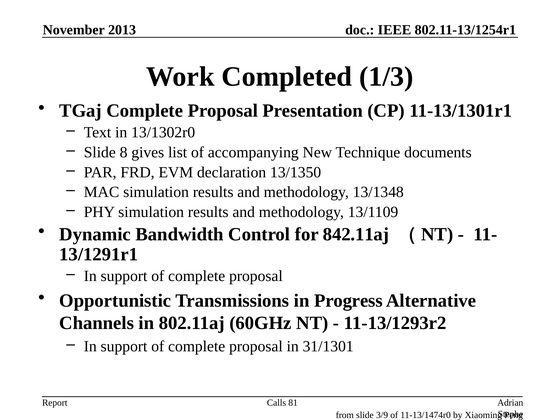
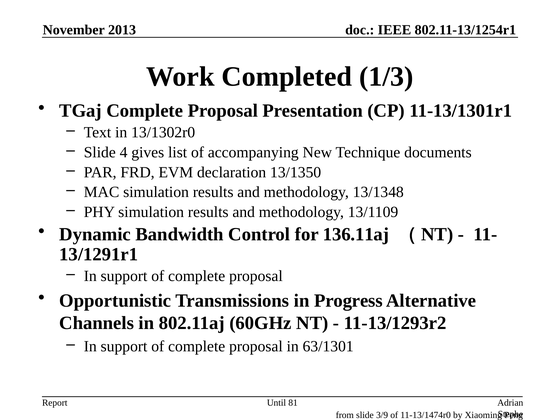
8: 8 -> 4
842.11aj: 842.11aj -> 136.11aj
31/1301: 31/1301 -> 63/1301
Calls: Calls -> Until
